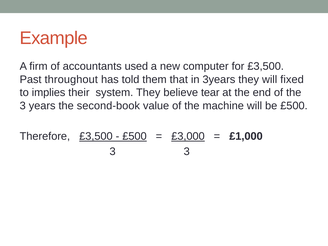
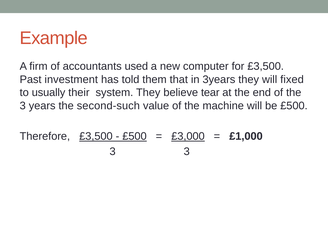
throughout: throughout -> investment
implies: implies -> usually
second-book: second-book -> second-such
